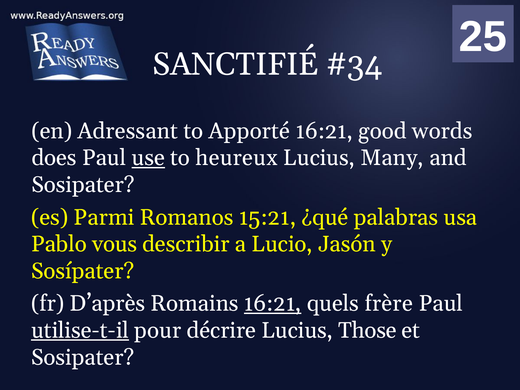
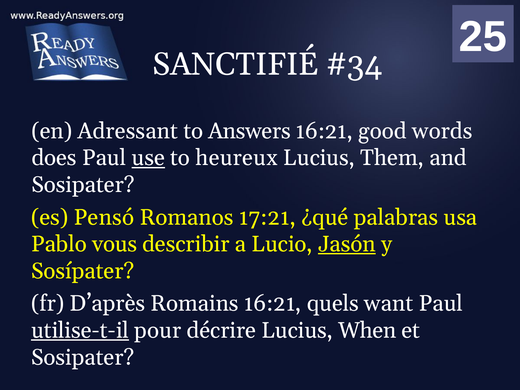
Apporté: Apporté -> Answers
Many: Many -> Them
Parmi: Parmi -> Pensó
15:21: 15:21 -> 17:21
Jasón underline: none -> present
16:21 at (273, 304) underline: present -> none
frère: frère -> want
Those: Those -> When
